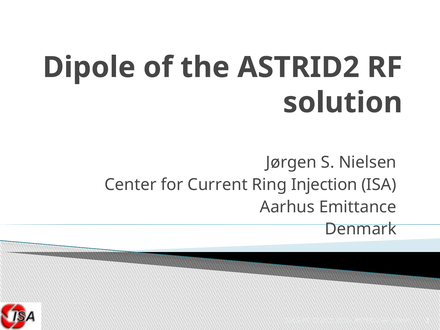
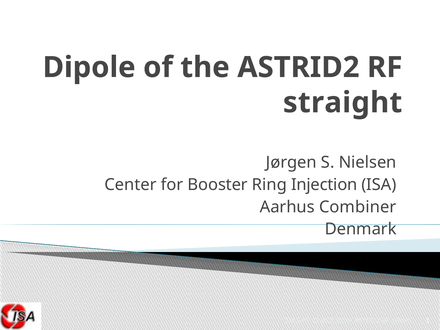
solution: solution -> straight
Current: Current -> Booster
Emittance: Emittance -> Combiner
